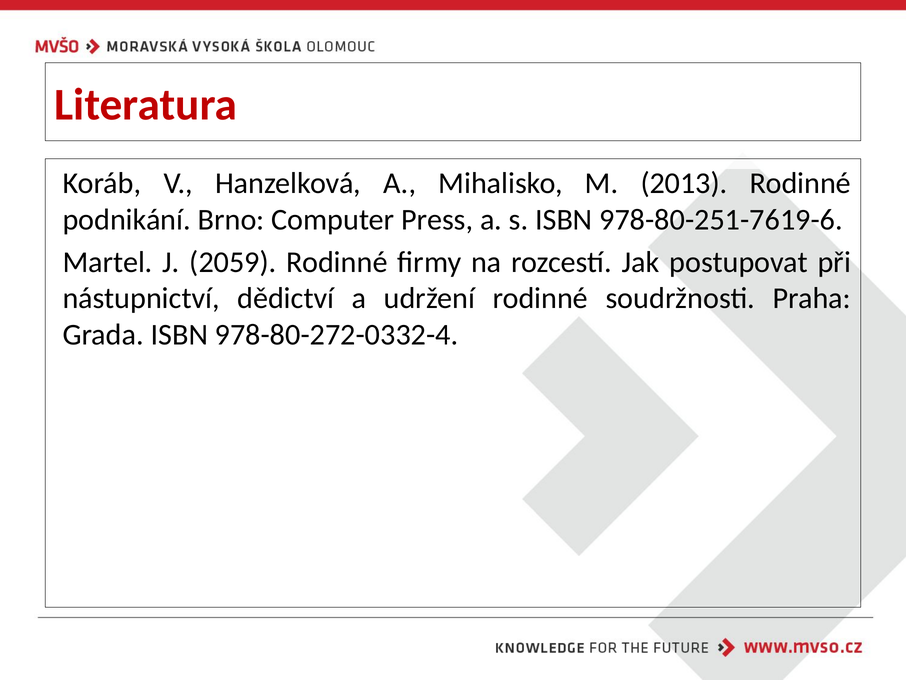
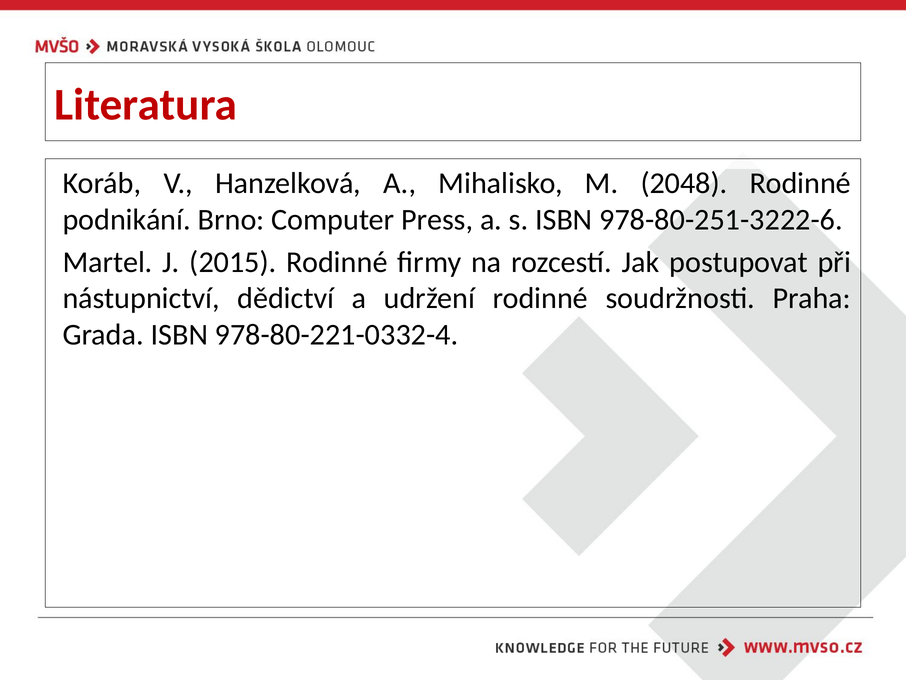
2013: 2013 -> 2048
978-80-251-7619-6: 978-80-251-7619-6 -> 978-80-251-3222-6
2059: 2059 -> 2015
978-80-272-0332-4: 978-80-272-0332-4 -> 978-80-221-0332-4
